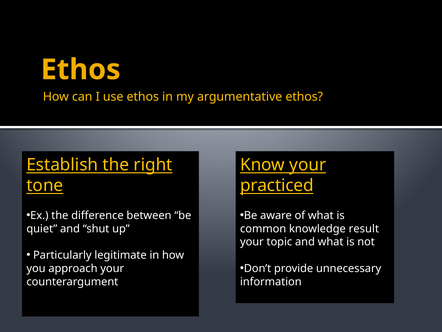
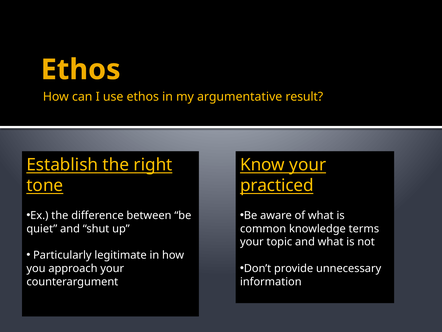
argumentative ethos: ethos -> result
result: result -> terms
